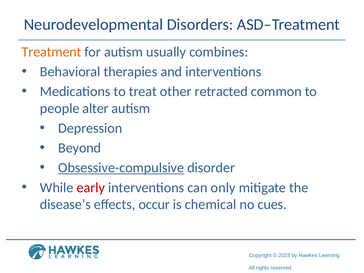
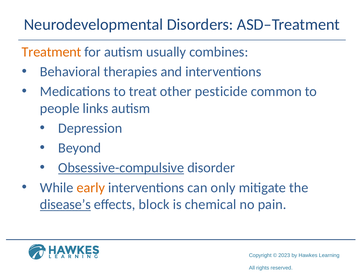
retracted: retracted -> pesticide
alter: alter -> links
early colour: red -> orange
disease’s underline: none -> present
occur: occur -> block
cues: cues -> pain
